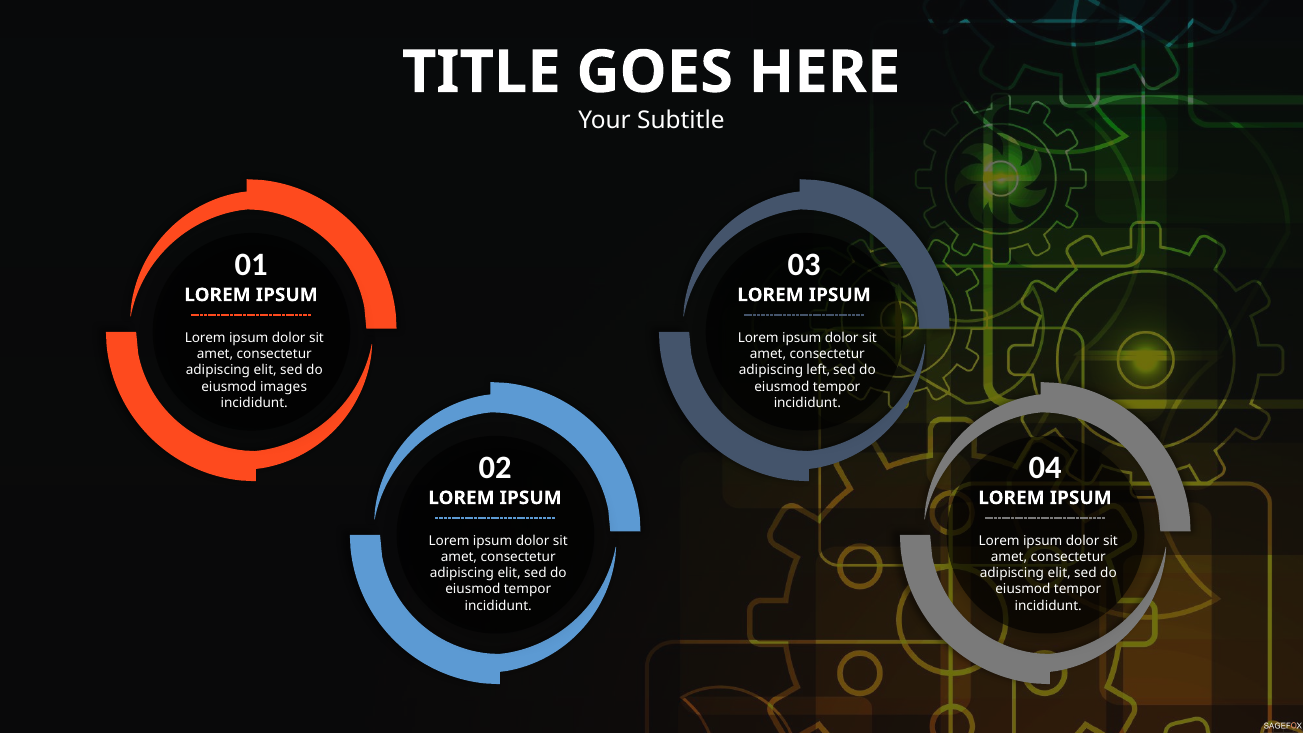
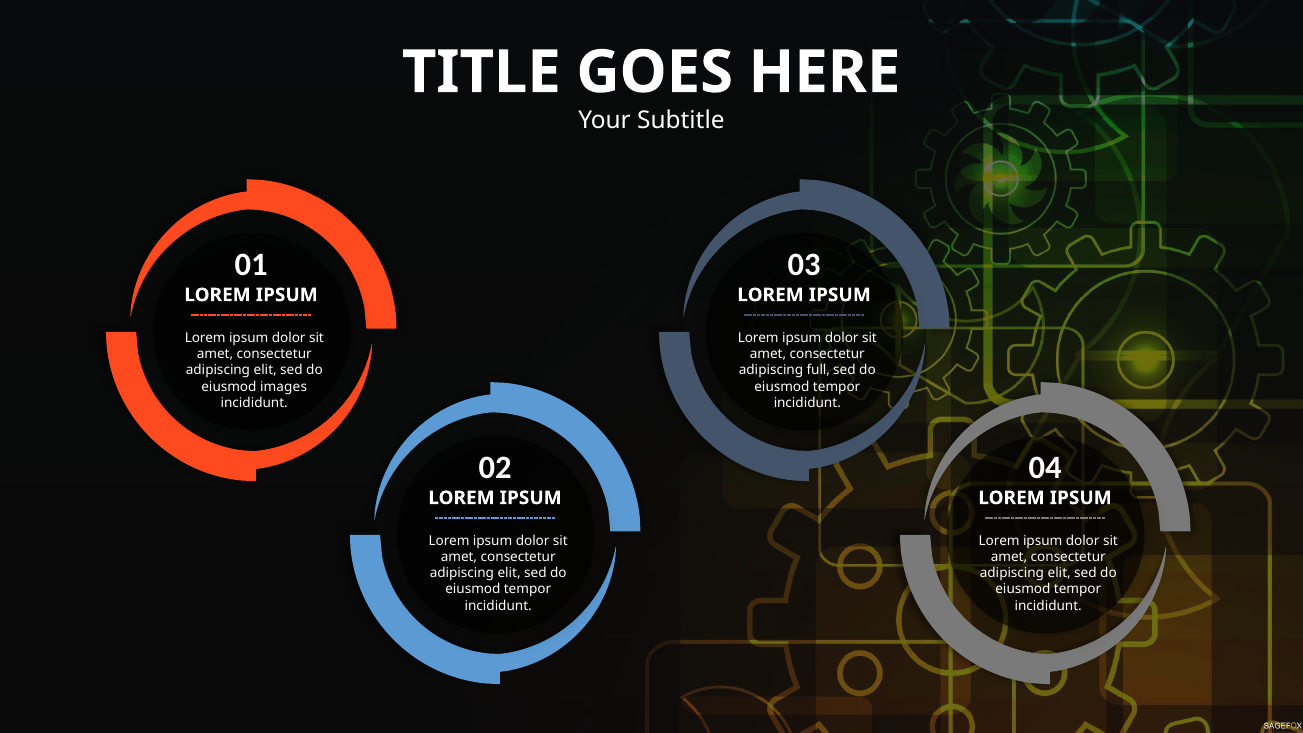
left: left -> full
